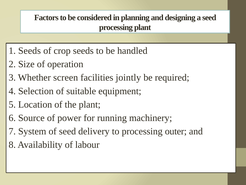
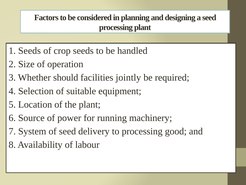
screen: screen -> should
outer: outer -> good
